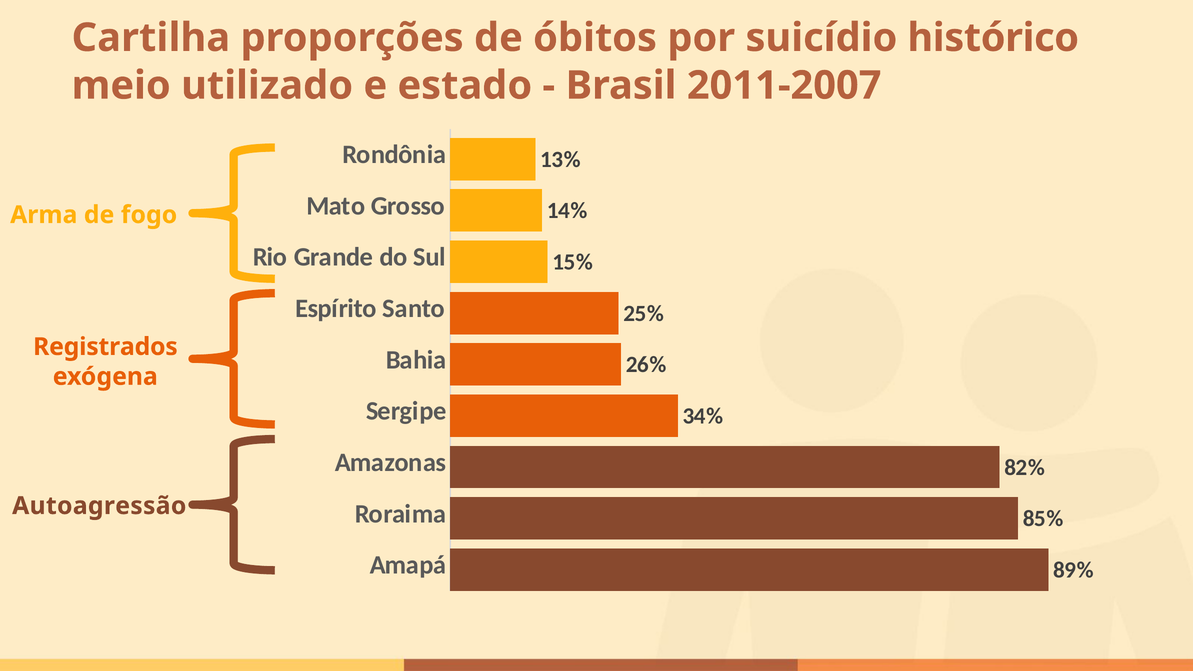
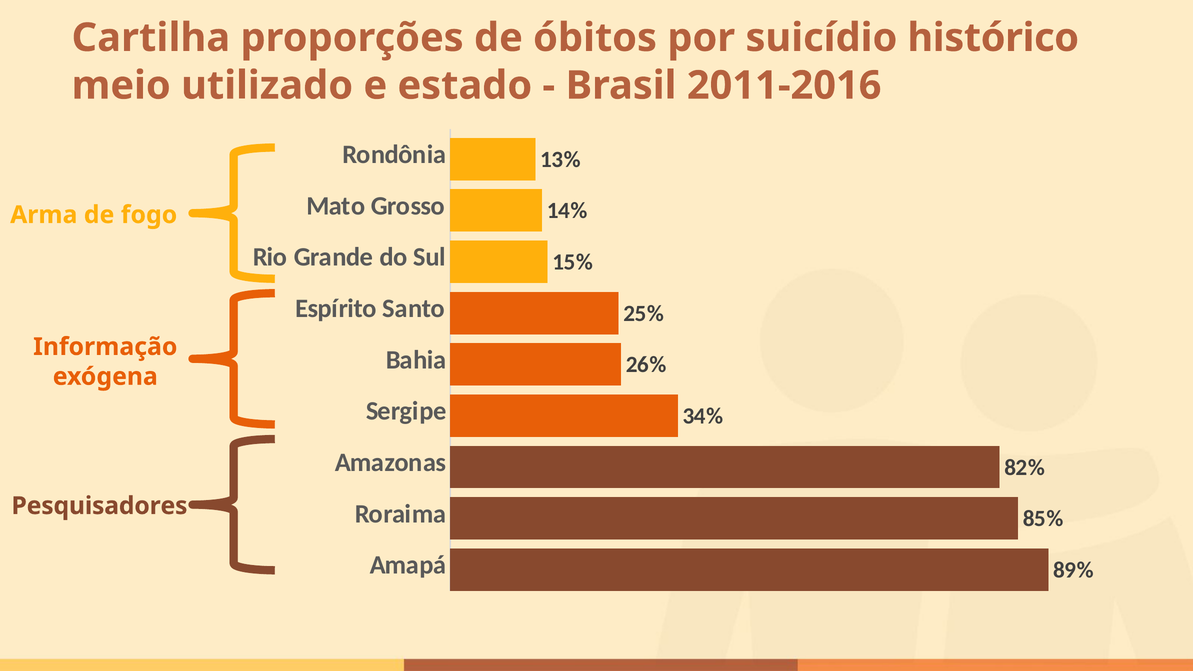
2011-2007: 2011-2007 -> 2011-2016
Registrados: Registrados -> Informação
Autoagressão: Autoagressão -> Pesquisadores
